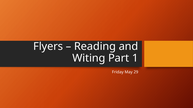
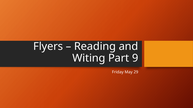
1: 1 -> 9
